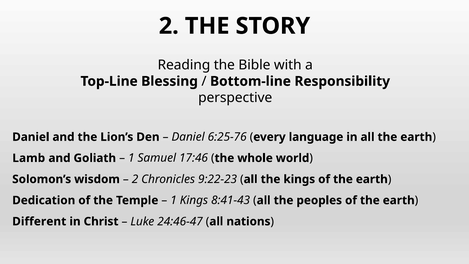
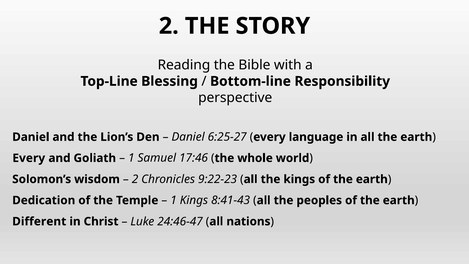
6:25-76: 6:25-76 -> 6:25-27
Lamb at (29, 158): Lamb -> Every
